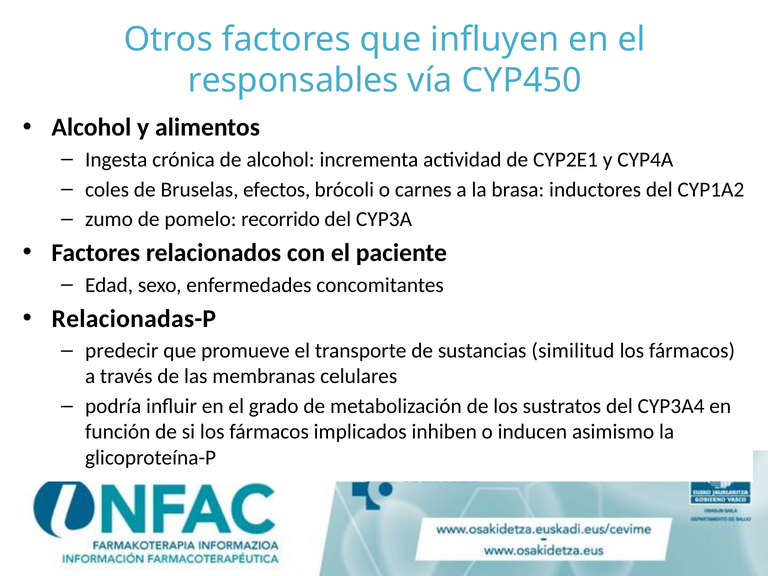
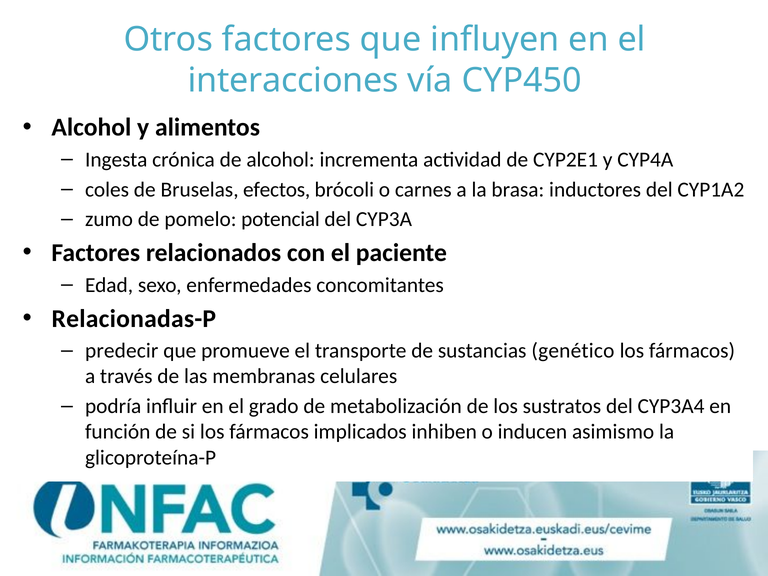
responsables: responsables -> interacciones
recorrido: recorrido -> potencial
similitud: similitud -> genético
